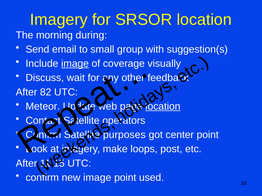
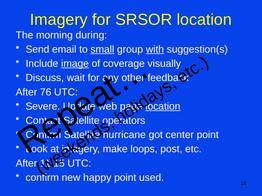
small underline: none -> present
with underline: none -> present
82: 82 -> 76
Meteor: Meteor -> Severe
purposes: purposes -> hurricane
new image: image -> happy
